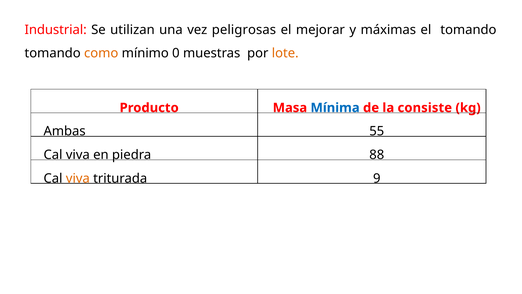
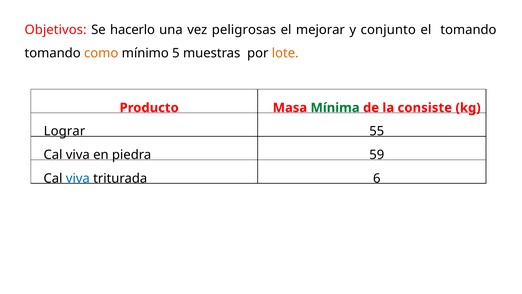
Industrial: Industrial -> Objetivos
utilizan: utilizan -> hacerlo
máximas: máximas -> conjunto
0: 0 -> 5
Mínima colour: blue -> green
Ambas: Ambas -> Lograr
88: 88 -> 59
viva at (78, 178) colour: orange -> blue
9: 9 -> 6
